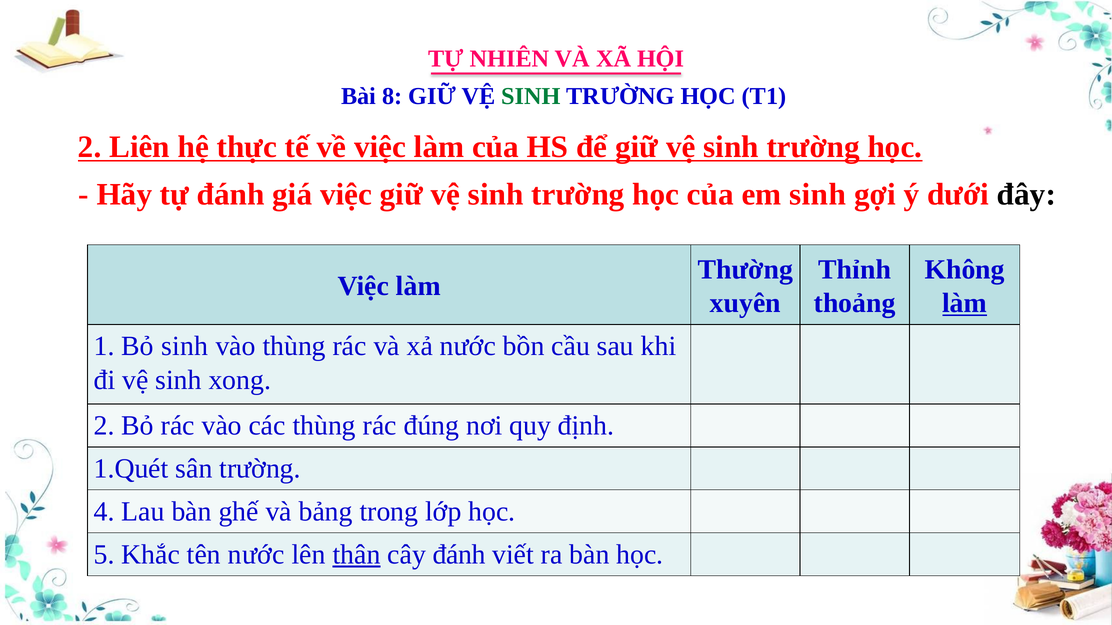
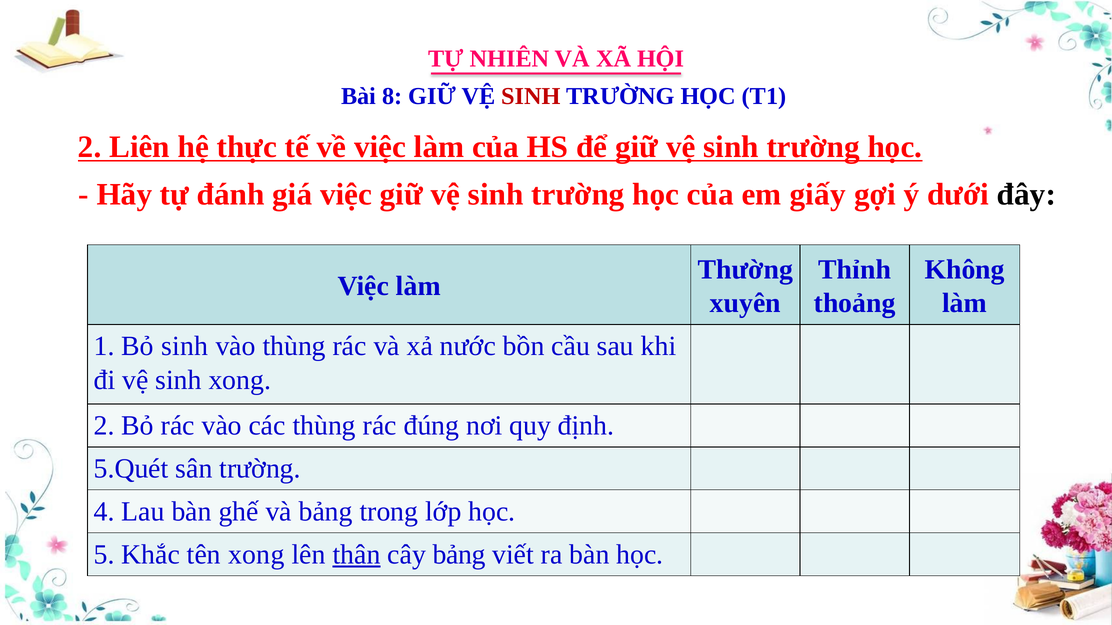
SINH at (531, 96) colour: green -> red
em sinh: sinh -> giấy
làm at (965, 303) underline: present -> none
1.Quét: 1.Quét -> 5.Quét
tên nước: nước -> xong
cây đánh: đánh -> bảng
